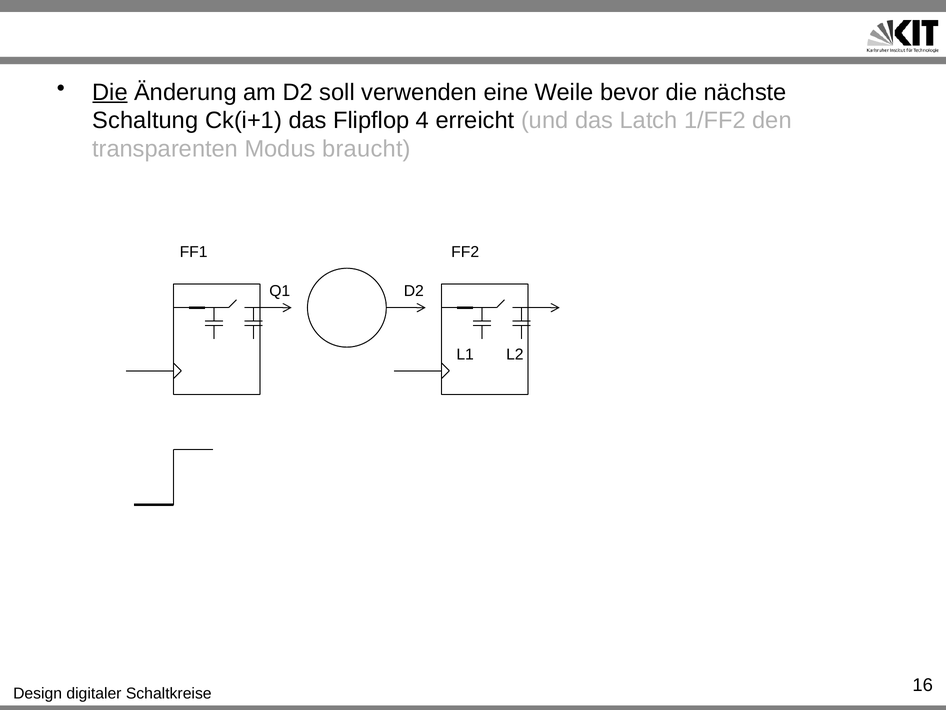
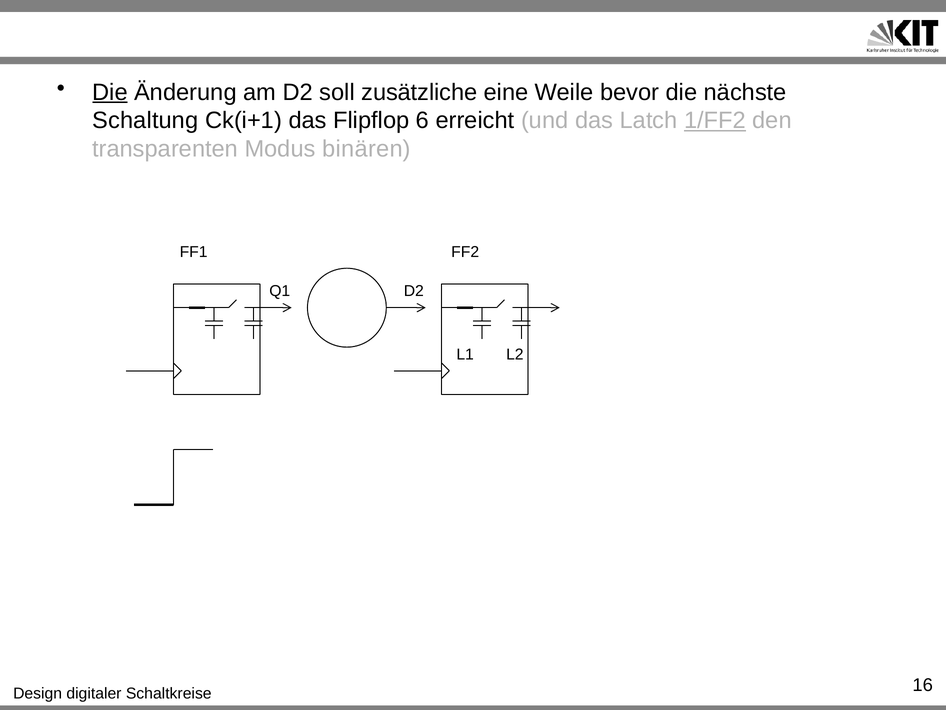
verwenden: verwenden -> zusätzliche
4: 4 -> 6
1/FF2 underline: none -> present
braucht: braucht -> binären
